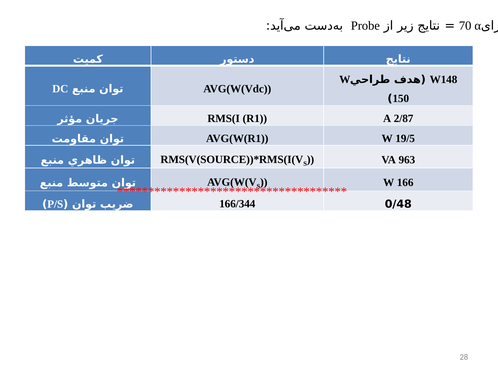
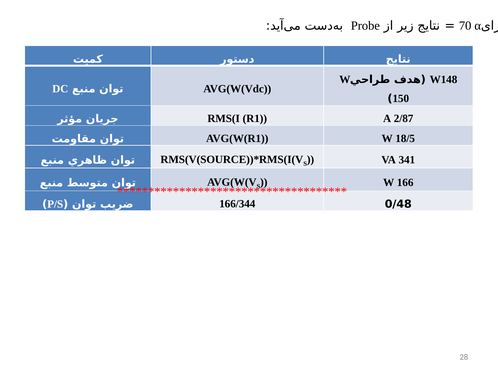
19/5: 19/5 -> 18/5
963: 963 -> 341
